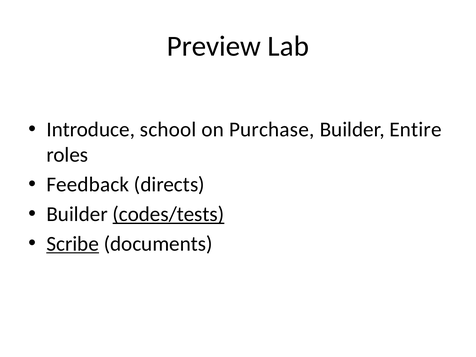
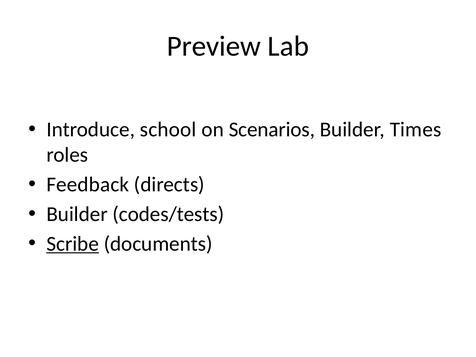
Purchase: Purchase -> Scenarios
Entire: Entire -> Times
codes/tests underline: present -> none
